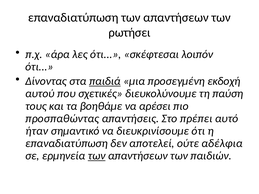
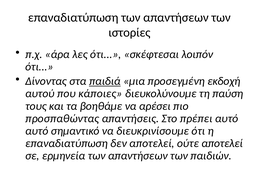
ρωτήσει: ρωτήσει -> ιστορίες
σχετικές: σχετικές -> κάποιες
ήταν at (37, 131): ήταν -> αυτό
ούτε αδέλφια: αδέλφια -> αποτελεί
των at (97, 156) underline: present -> none
